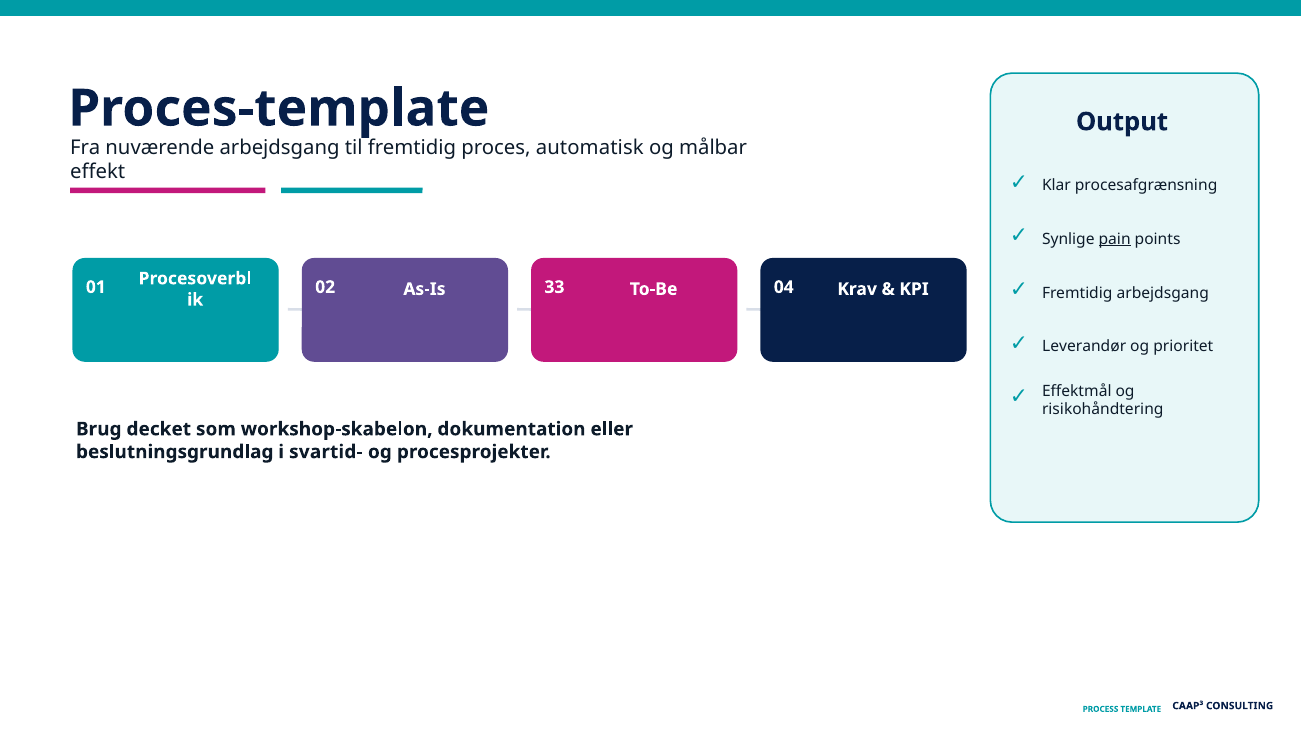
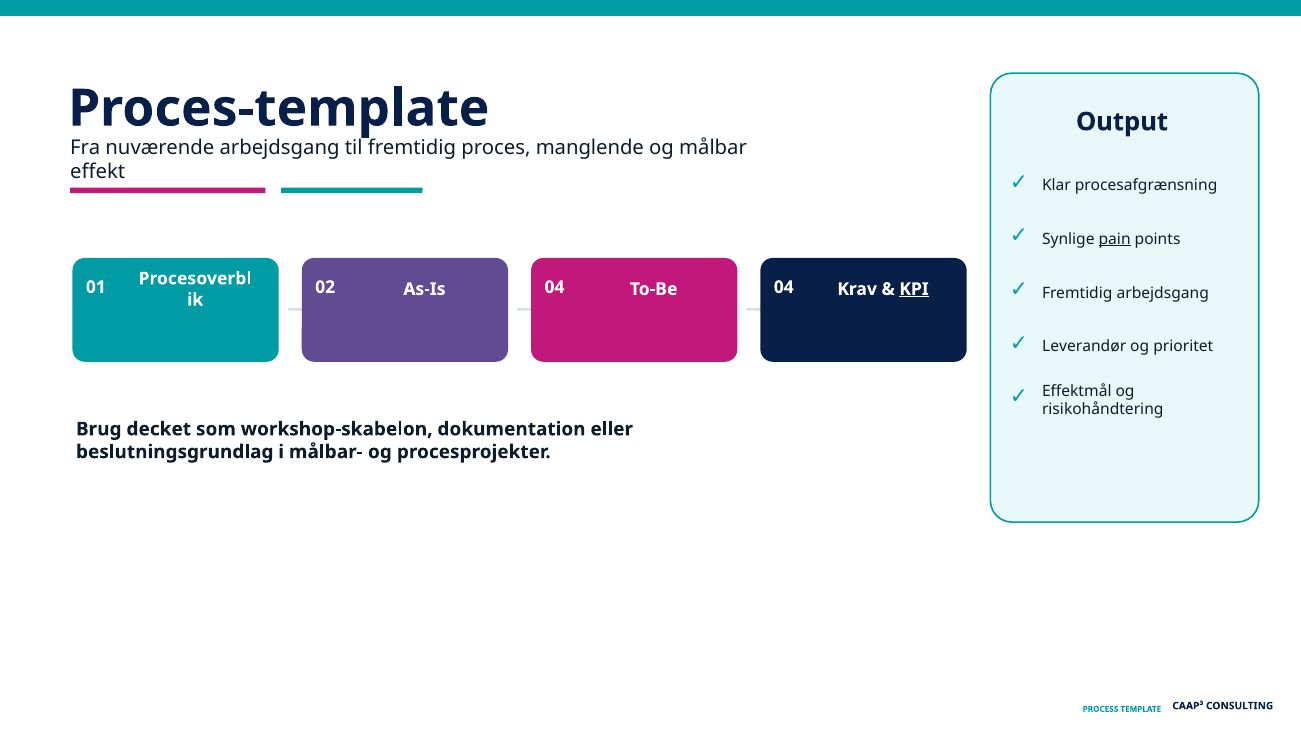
automatisk: automatisk -> manglende
As-Is 33: 33 -> 04
KPI underline: none -> present
svartid-: svartid- -> målbar-
